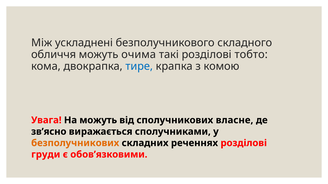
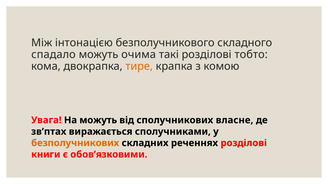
ускладнені: ускладнені -> інтонацією
обличчя: обличчя -> спадало
тире colour: blue -> orange
зв’ясно: зв’ясно -> зв’птах
груди: груди -> книги
